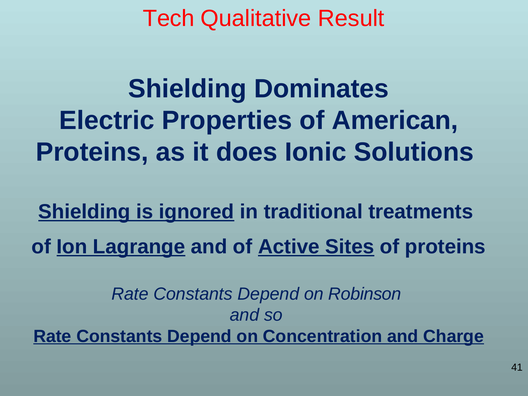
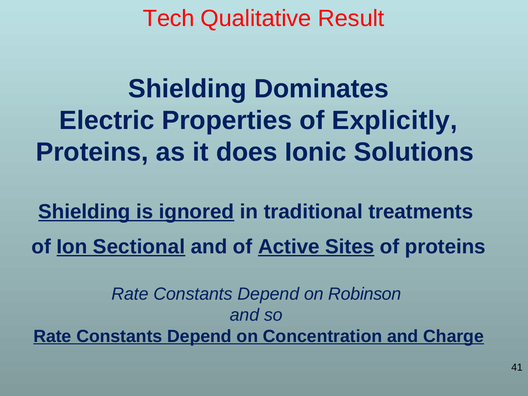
American: American -> Explicitly
Lagrange: Lagrange -> Sectional
